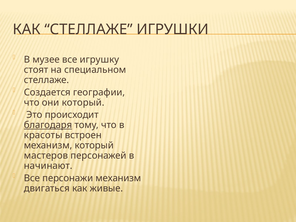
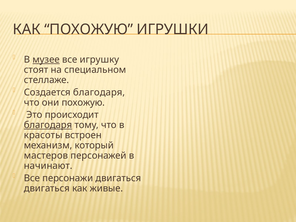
КАК СТЕЛЛАЖЕ: СТЕЛЛАЖЕ -> ПОХОЖУЮ
музее underline: none -> present
Создается географии: географии -> благодаря
они который: который -> похожую
персонажи механизм: механизм -> двигаться
